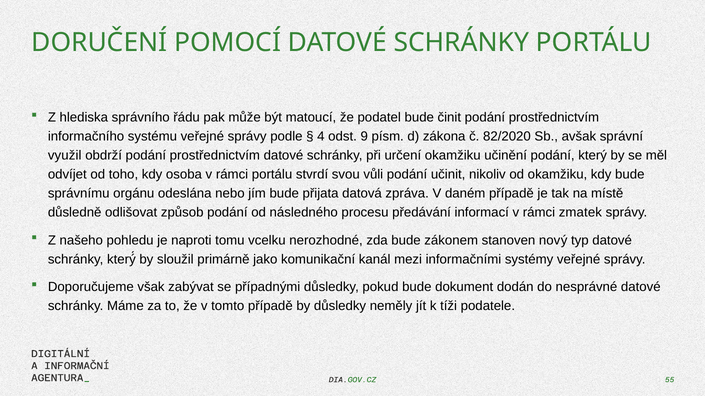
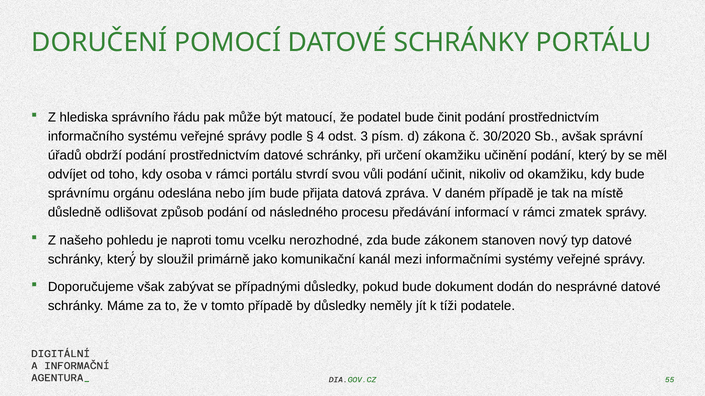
9: 9 -> 3
82/2020: 82/2020 -> 30/2020
využil: využil -> úřadů
